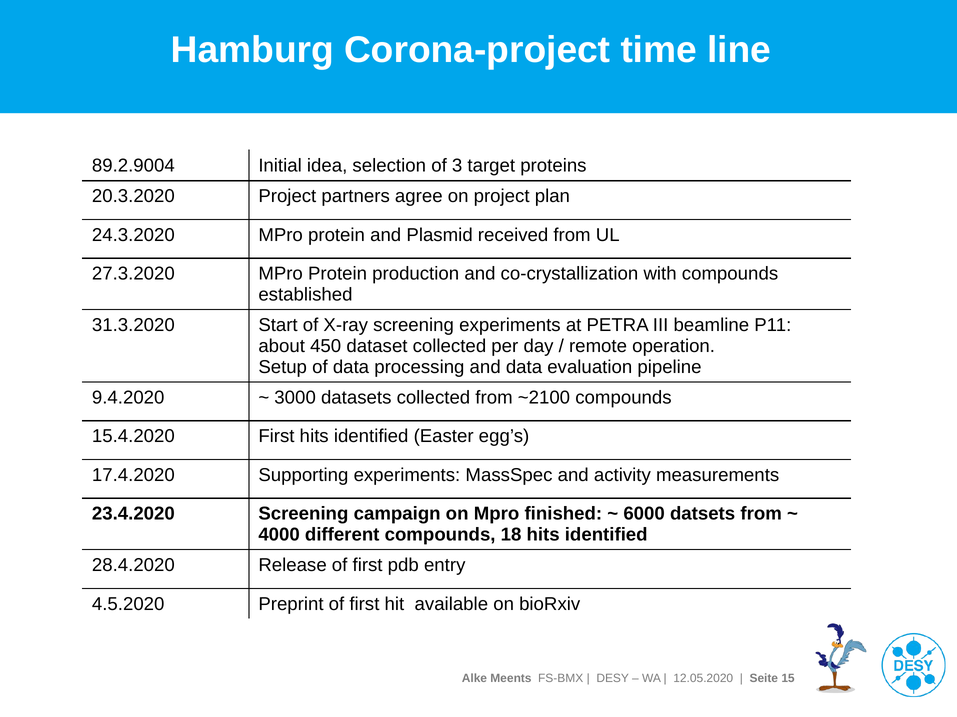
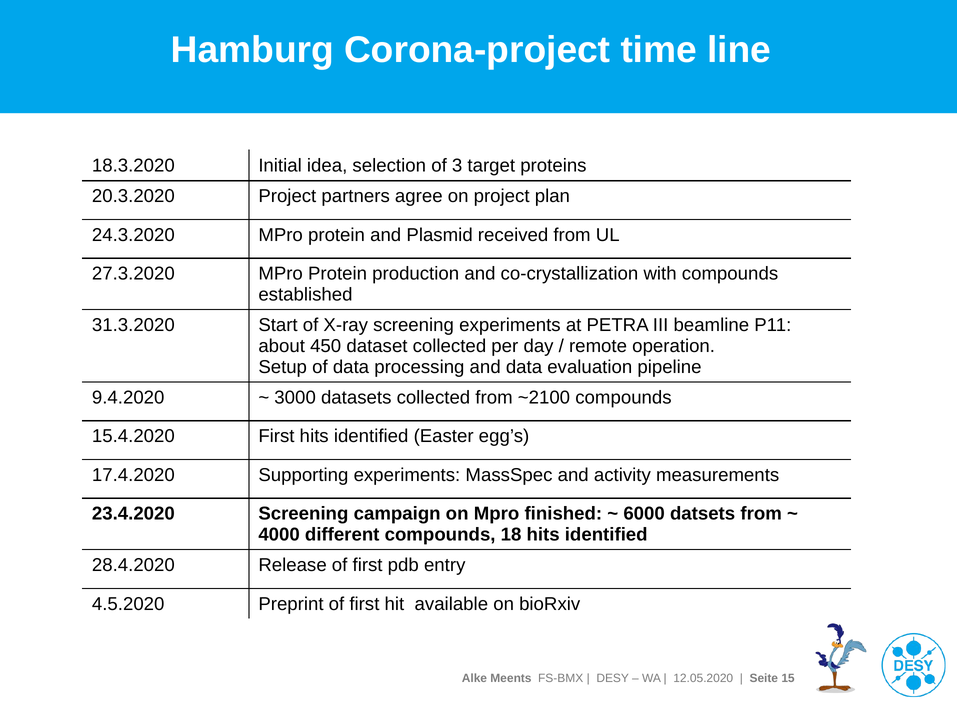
89.2.9004: 89.2.9004 -> 18.3.2020
